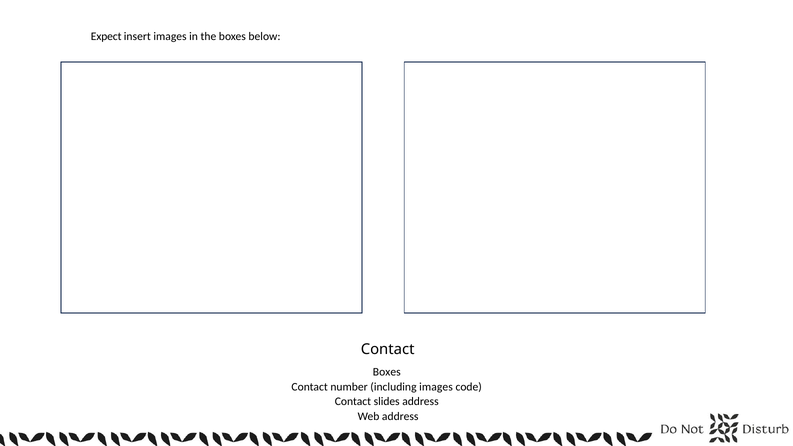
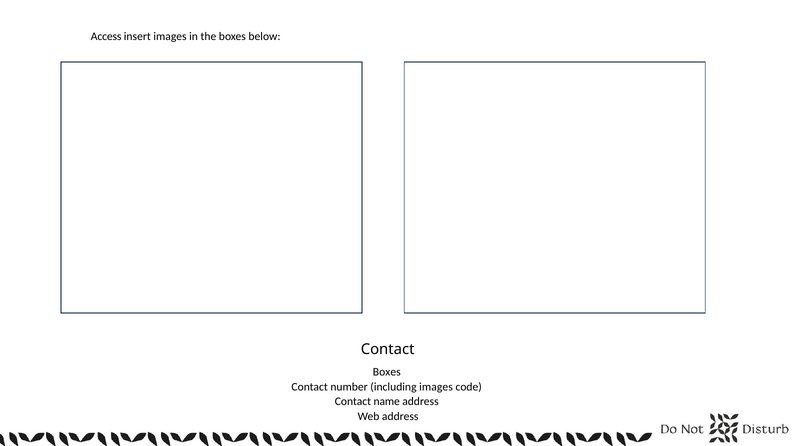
Expect: Expect -> Access
slides: slides -> name
